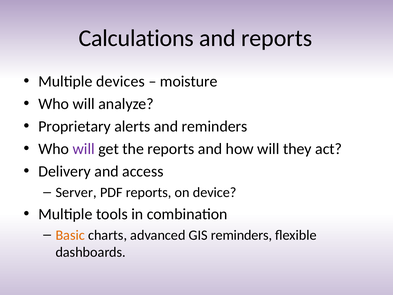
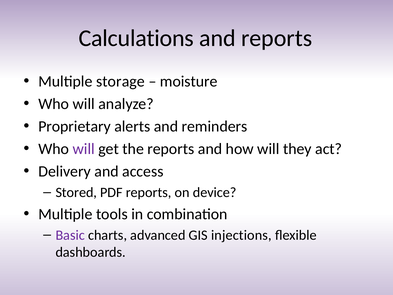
devices: devices -> storage
Server: Server -> Stored
Basic colour: orange -> purple
GIS reminders: reminders -> injections
